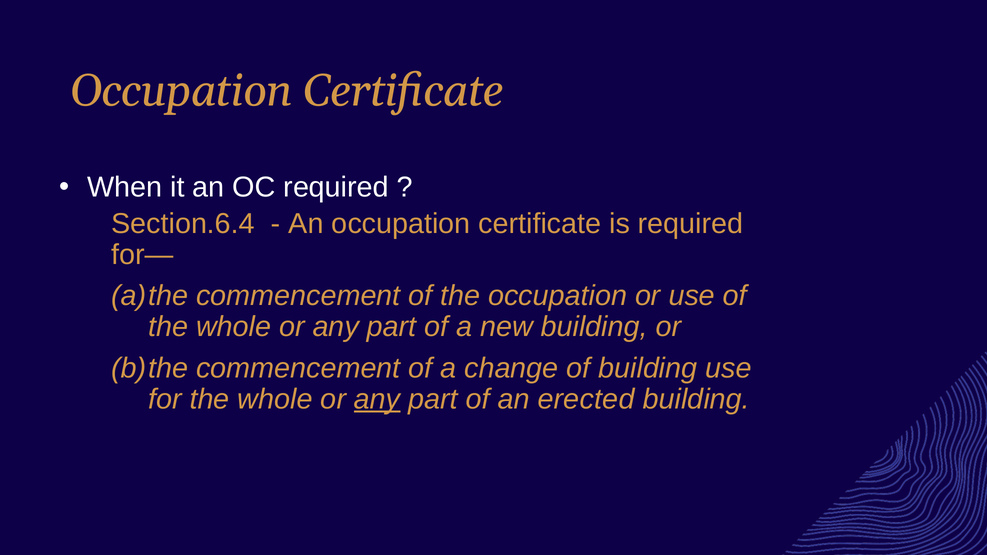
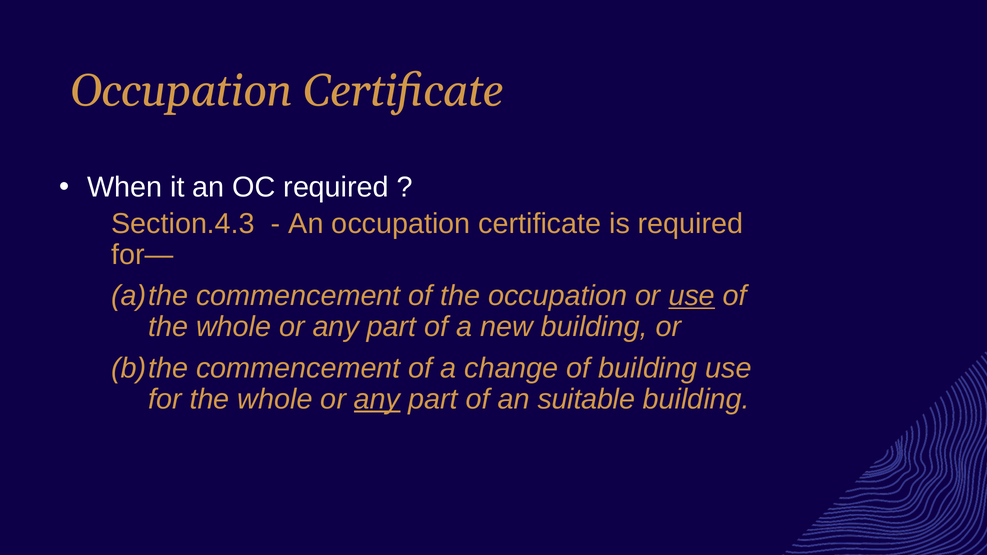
Section.6.4: Section.6.4 -> Section.4.3
use at (692, 296) underline: none -> present
erected: erected -> suitable
